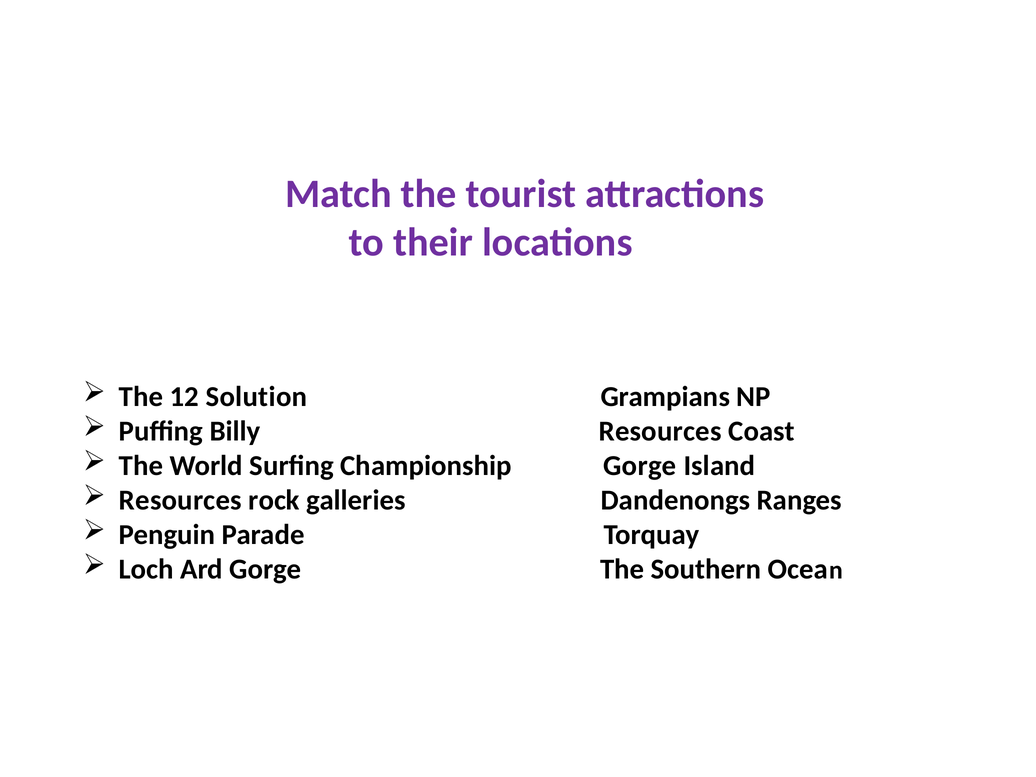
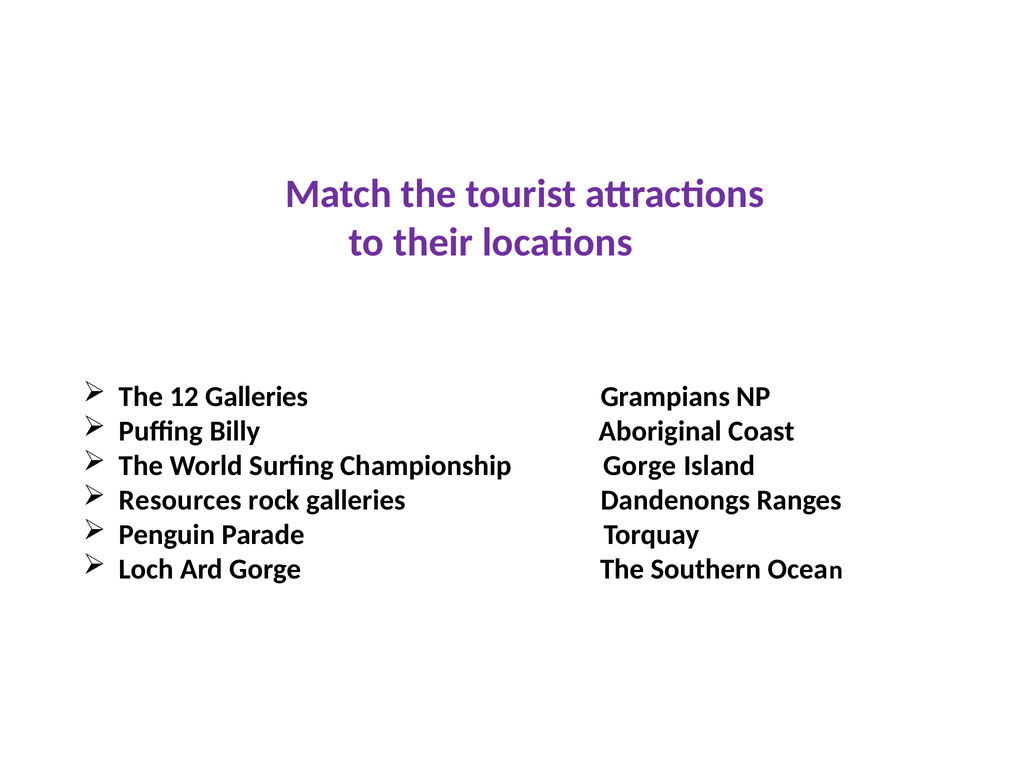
12 Solution: Solution -> Galleries
Billy Resources: Resources -> Aboriginal
